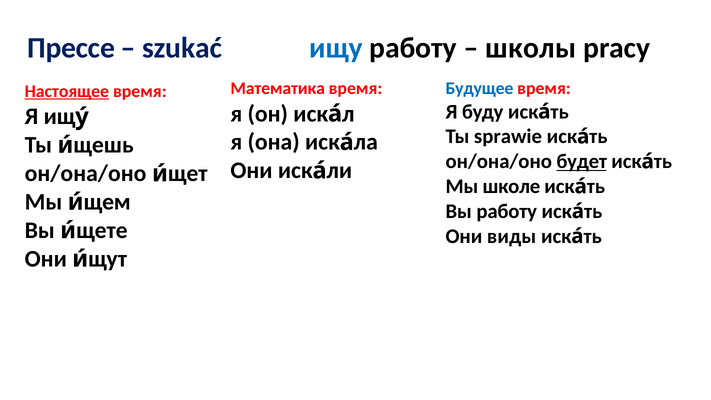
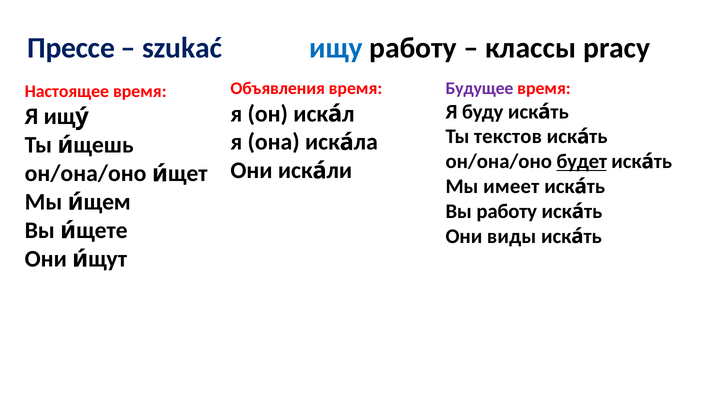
школы: школы -> классы
Математика: Математика -> Объявления
Будущее colour: blue -> purple
Настоящее underline: present -> none
sprawie: sprawie -> текстов
школе: школе -> имеет
